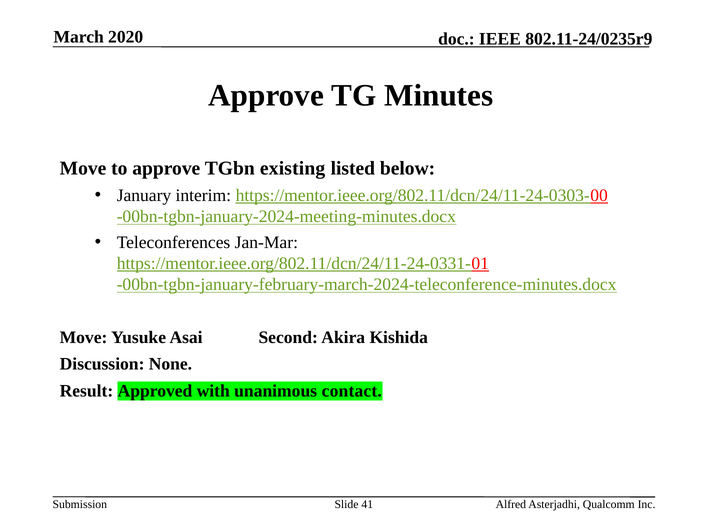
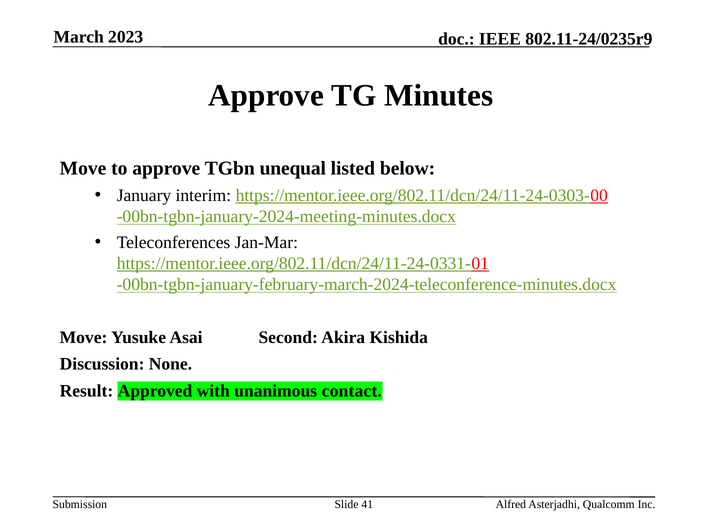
2020: 2020 -> 2023
existing: existing -> unequal
